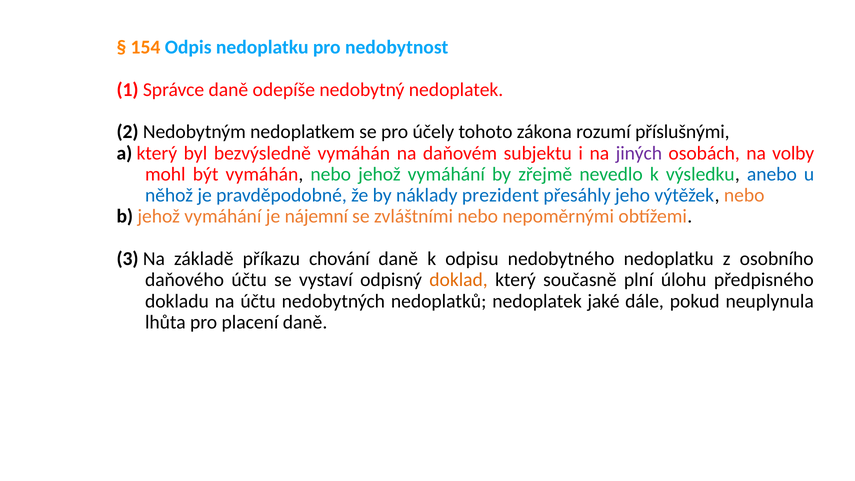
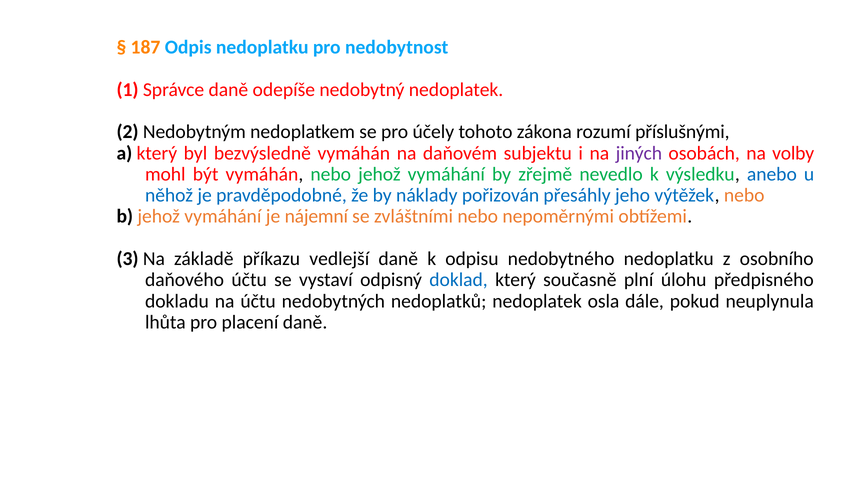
154: 154 -> 187
prezident: prezident -> pořizován
chování: chování -> vedlejší
doklad colour: orange -> blue
jaké: jaké -> osla
